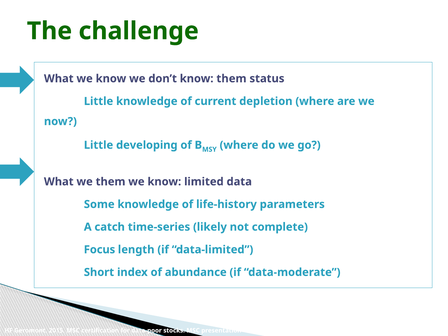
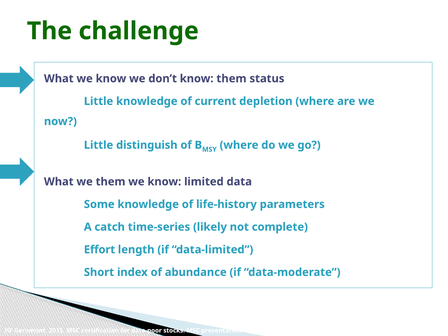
developing: developing -> distinguish
Focus: Focus -> Effort
